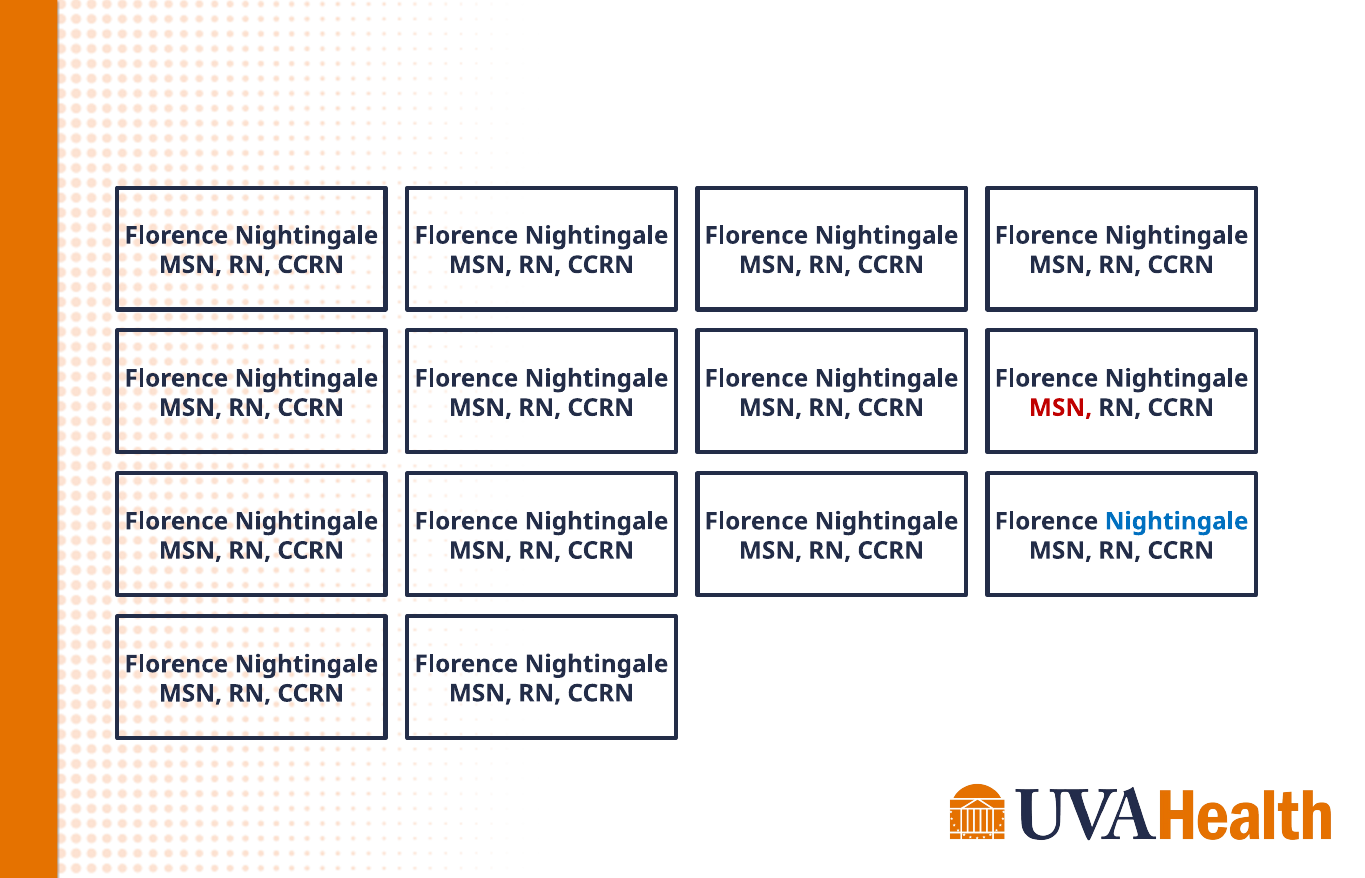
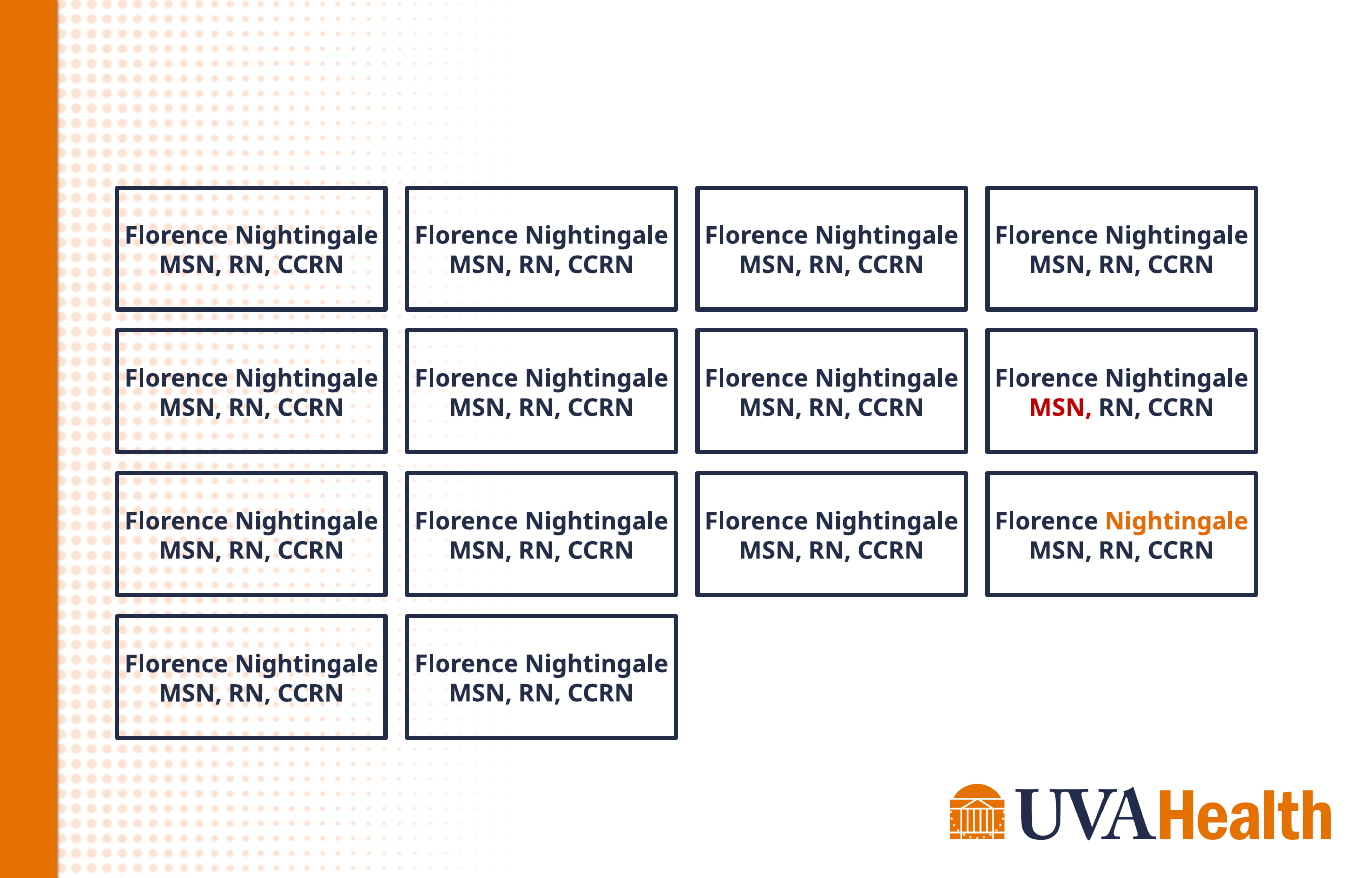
Nightingale at (1177, 521) colour: blue -> orange
